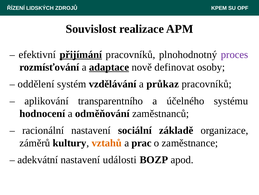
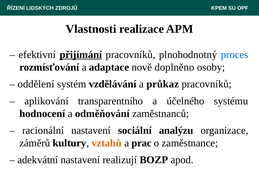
Souvislost: Souvislost -> Vlastnosti
proces colour: purple -> blue
adaptace underline: present -> none
definovat: definovat -> doplněno
základě: základě -> analýzu
události: události -> realizují
